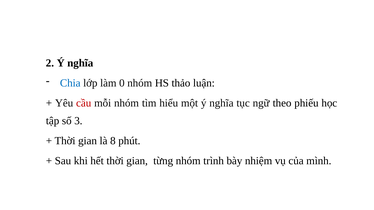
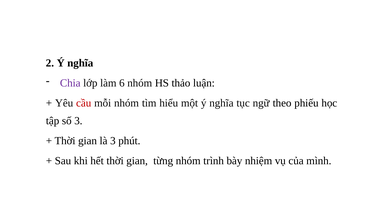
Chia colour: blue -> purple
0: 0 -> 6
là 8: 8 -> 3
